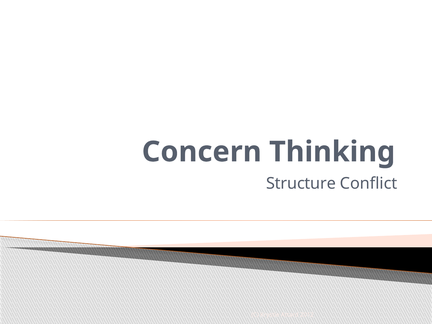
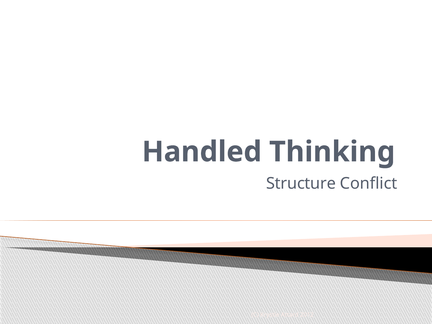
Concern: Concern -> Handled
